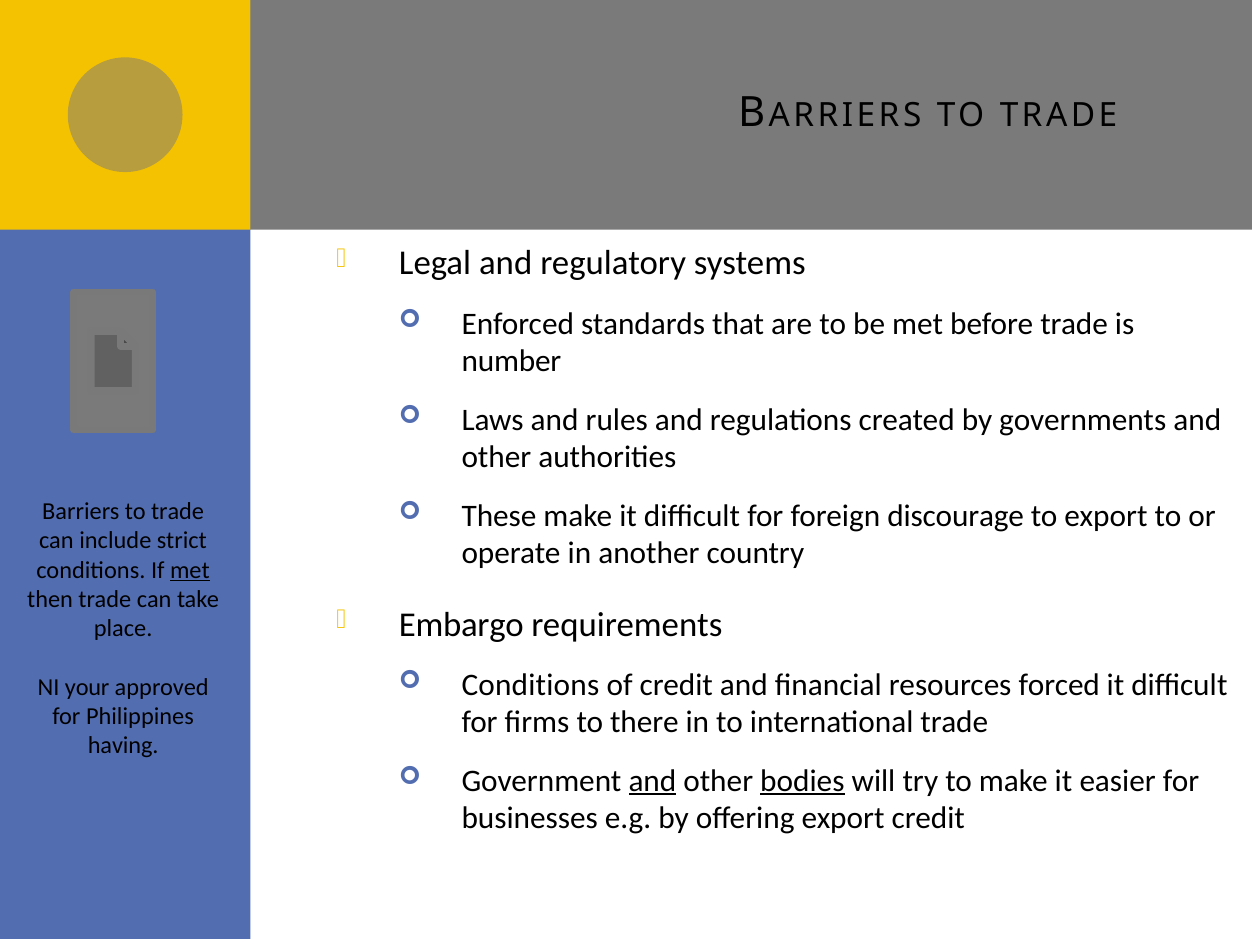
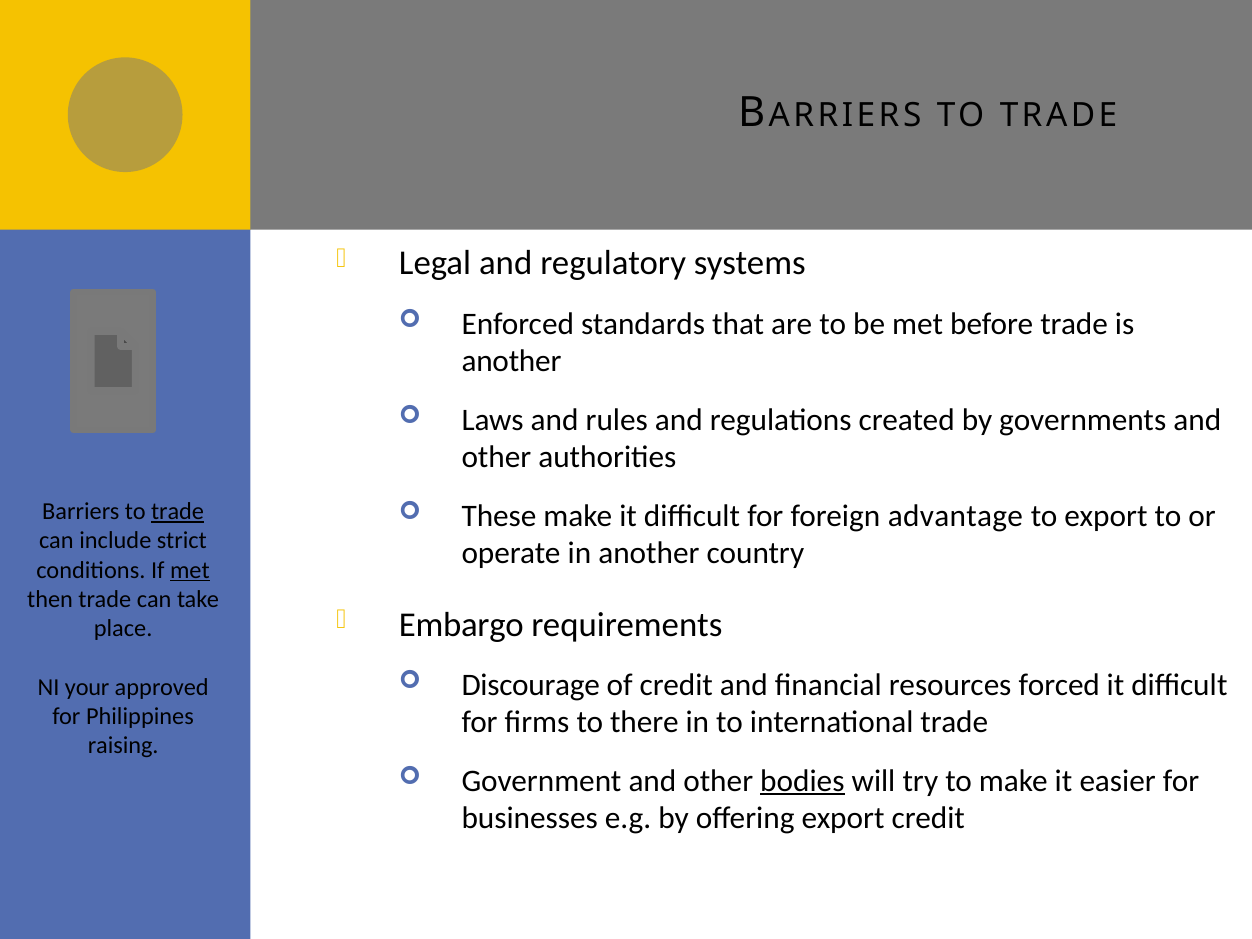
number at (511, 361): number -> another
trade at (178, 512) underline: none -> present
discourage: discourage -> advantage
Conditions at (530, 685): Conditions -> Discourage
having: having -> raising
and at (652, 781) underline: present -> none
